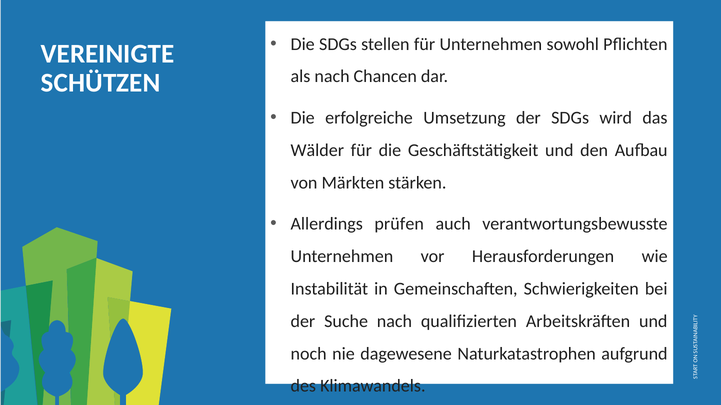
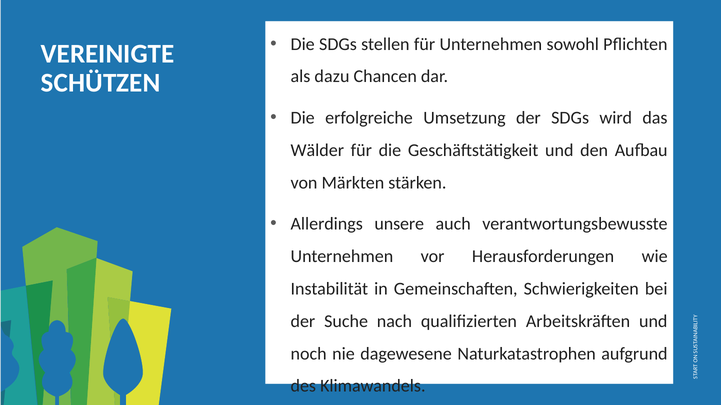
als nach: nach -> dazu
prüfen: prüfen -> unsere
